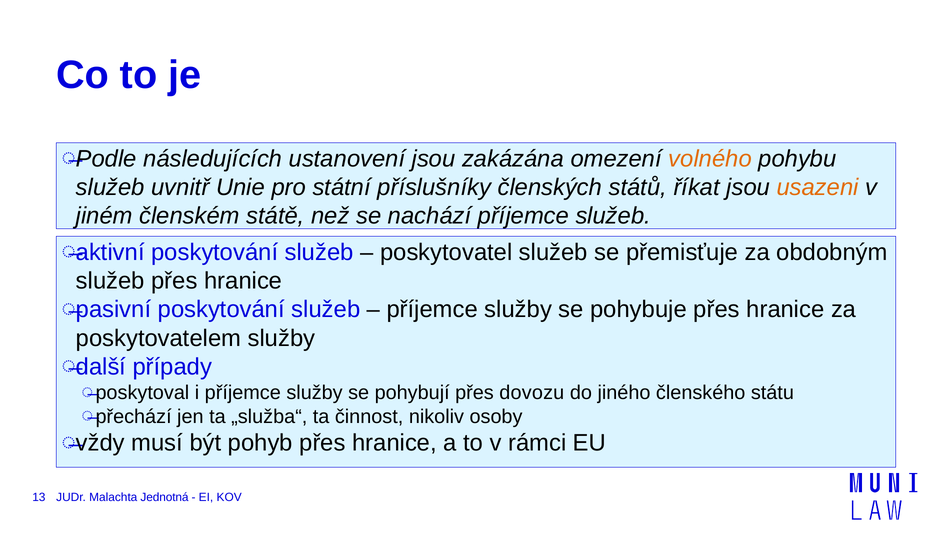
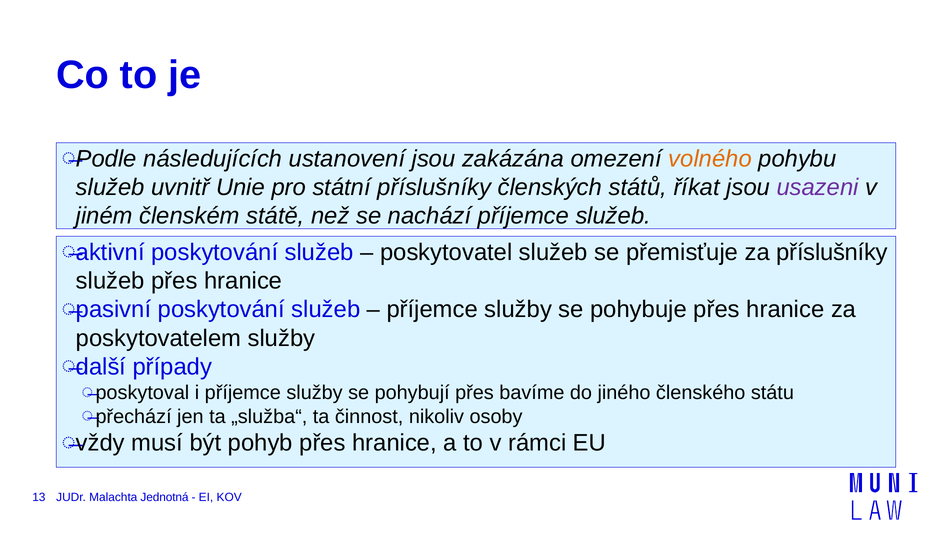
usazeni colour: orange -> purple
za obdobným: obdobným -> příslušníky
dovozu: dovozu -> bavíme
